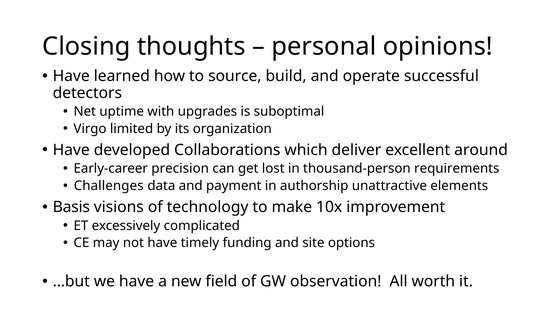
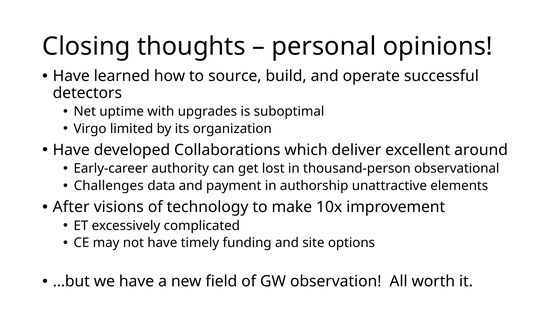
precision: precision -> authority
requirements: requirements -> observational
Basis: Basis -> After
